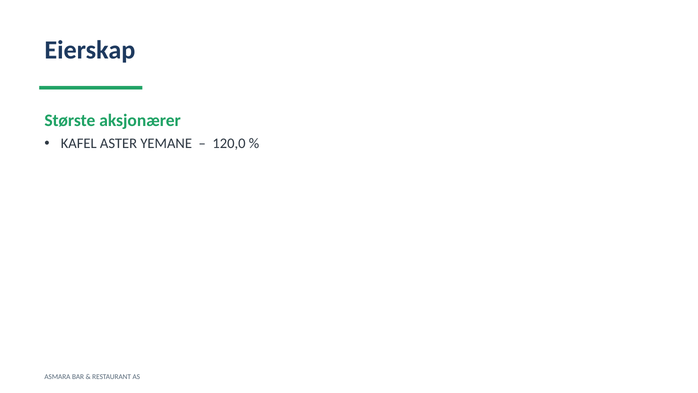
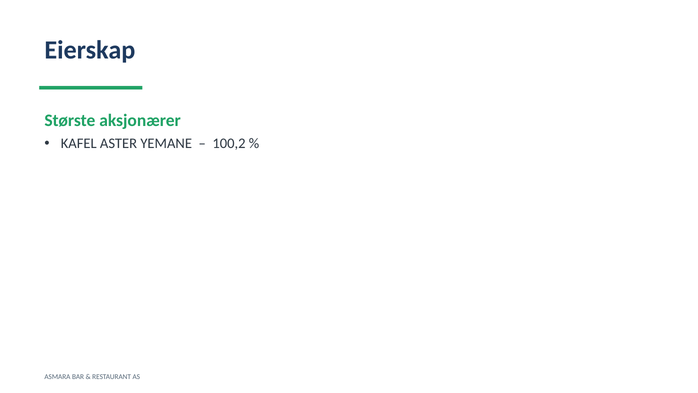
120,0: 120,0 -> 100,2
